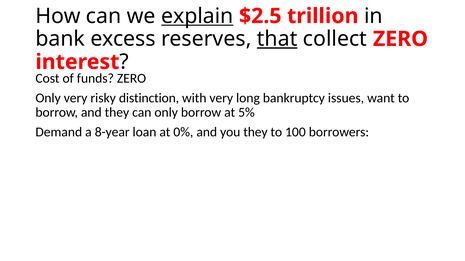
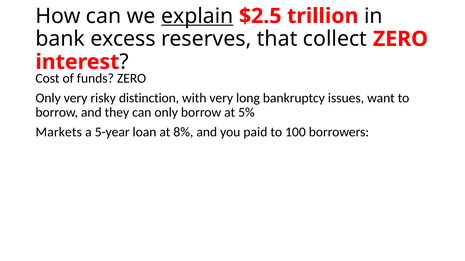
that underline: present -> none
Demand: Demand -> Markets
8-year: 8-year -> 5-year
0%: 0% -> 8%
you they: they -> paid
